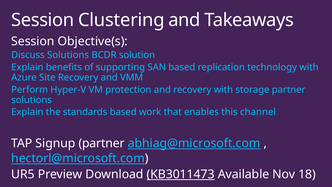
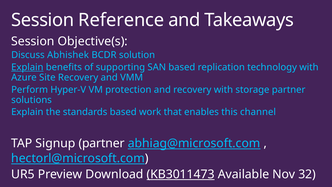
Clustering: Clustering -> Reference
Discuss Solutions: Solutions -> Abhishek
Explain at (27, 67) underline: none -> present
18: 18 -> 32
